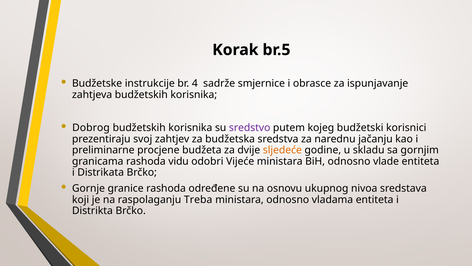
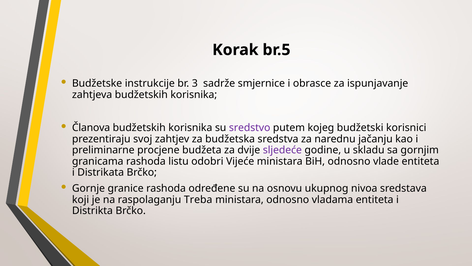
4: 4 -> 3
Dobrog: Dobrog -> Članova
sljedeće colour: orange -> purple
vidu: vidu -> listu
